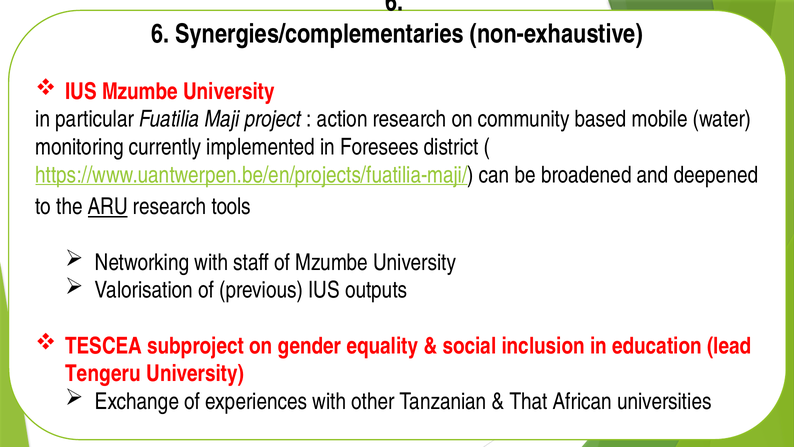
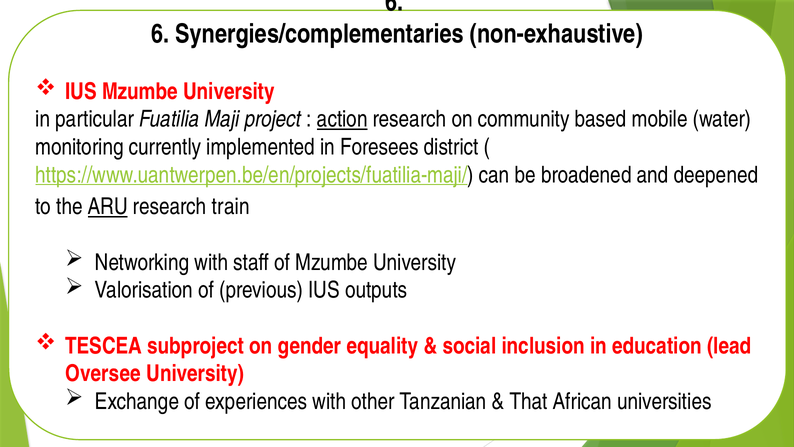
action underline: none -> present
tools: tools -> train
Tengeru: Tengeru -> Oversee
